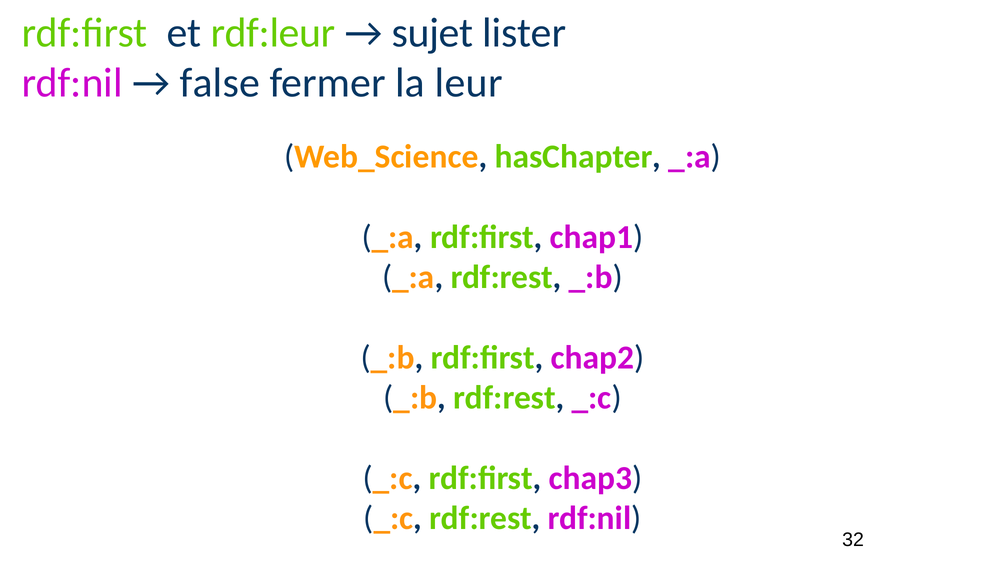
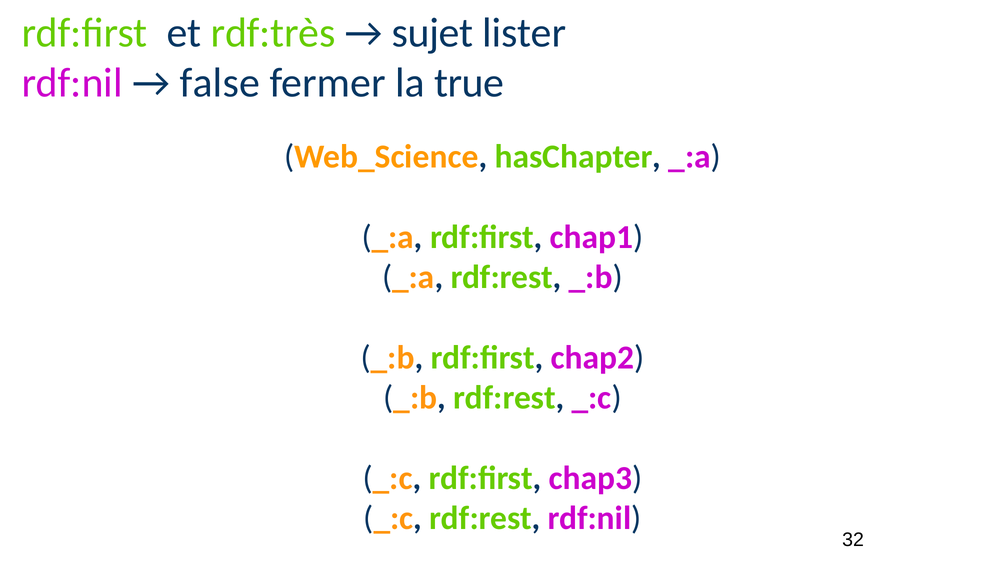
rdf:leur: rdf:leur -> rdf:très
leur: leur -> true
